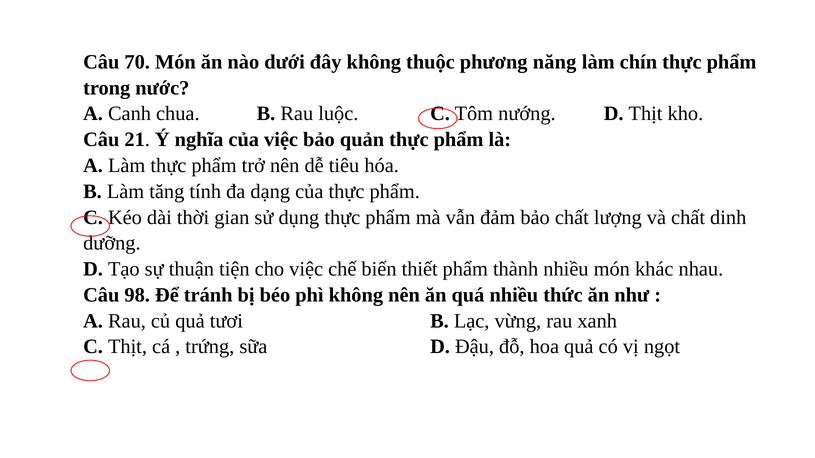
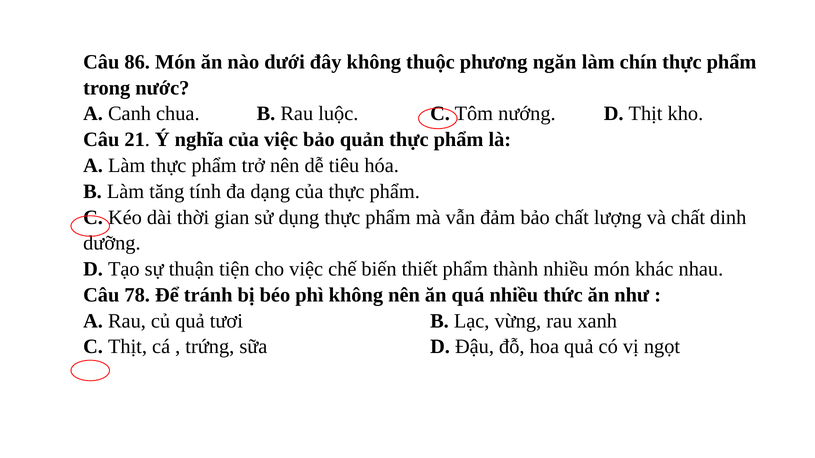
70: 70 -> 86
năng: năng -> ngăn
98: 98 -> 78
